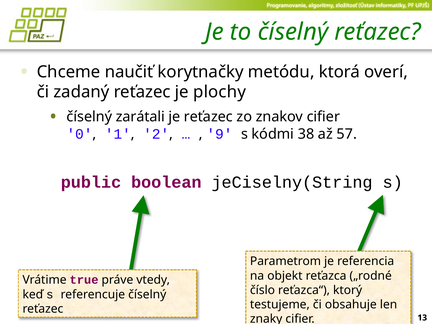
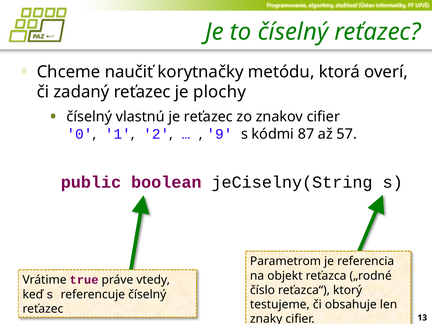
zarátali: zarátali -> vlastnú
38: 38 -> 87
